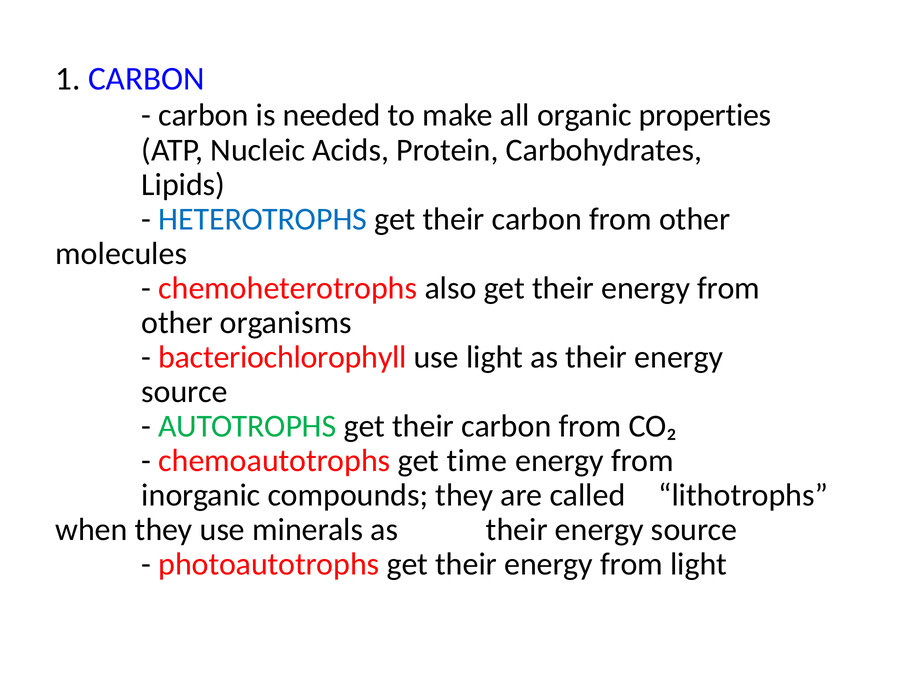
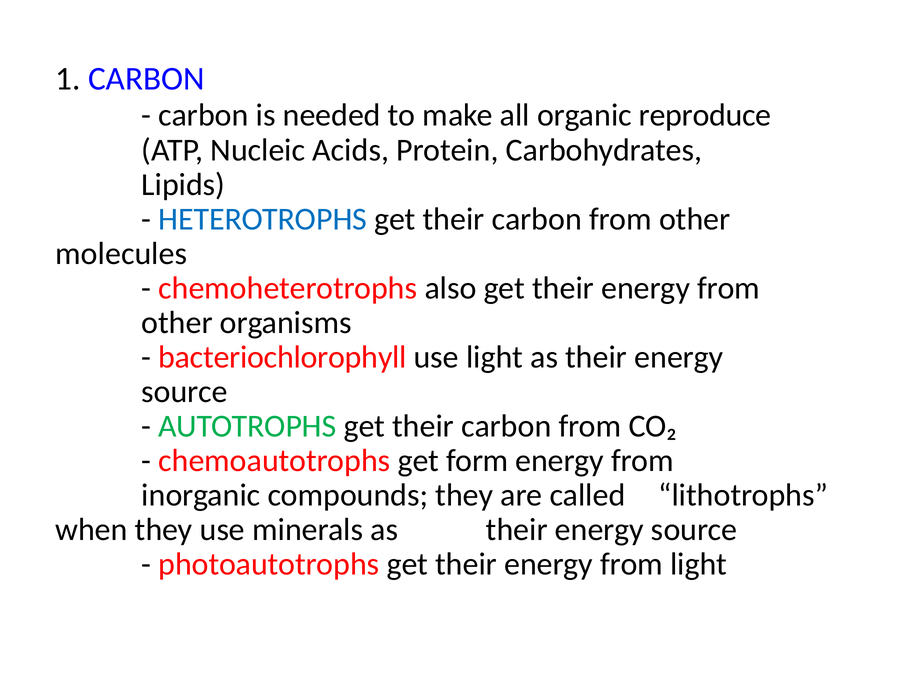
properties: properties -> reproduce
time: time -> form
